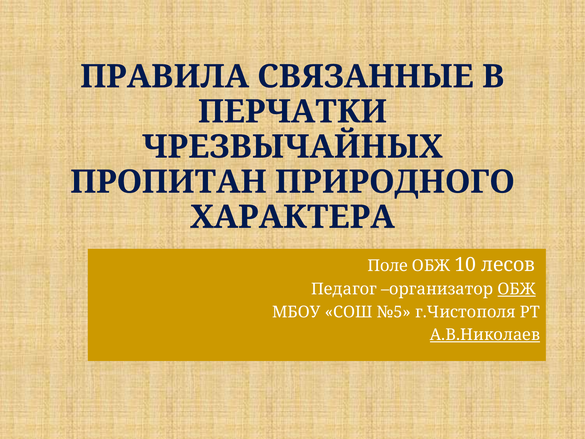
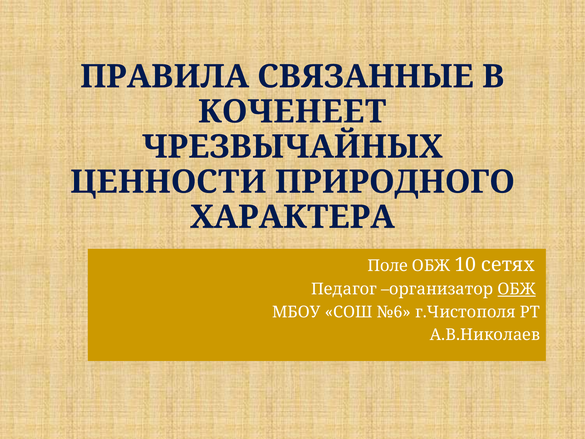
ПЕРЧАТКИ: ПЕРЧАТКИ -> КОЧЕНЕЕТ
ПРОПИТАН: ПРОПИТАН -> ЦЕННОСТИ
лесов: лесов -> сетях
№5: №5 -> №6
А.В.Николаев underline: present -> none
